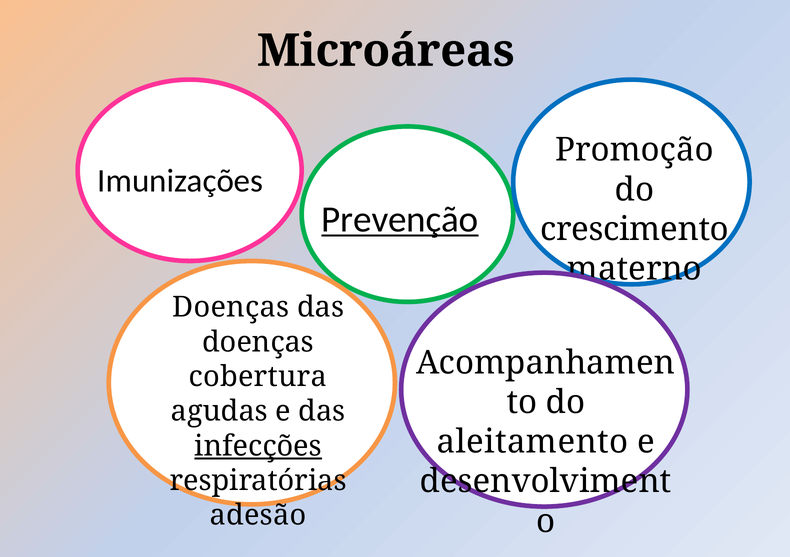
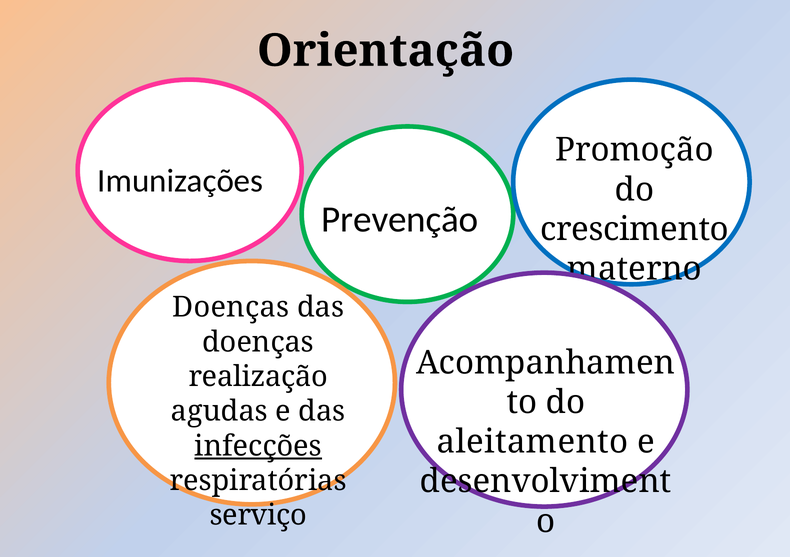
Microáreas: Microáreas -> Orientação
Prevenção underline: present -> none
cobertura: cobertura -> realização
adesão: adesão -> serviço
